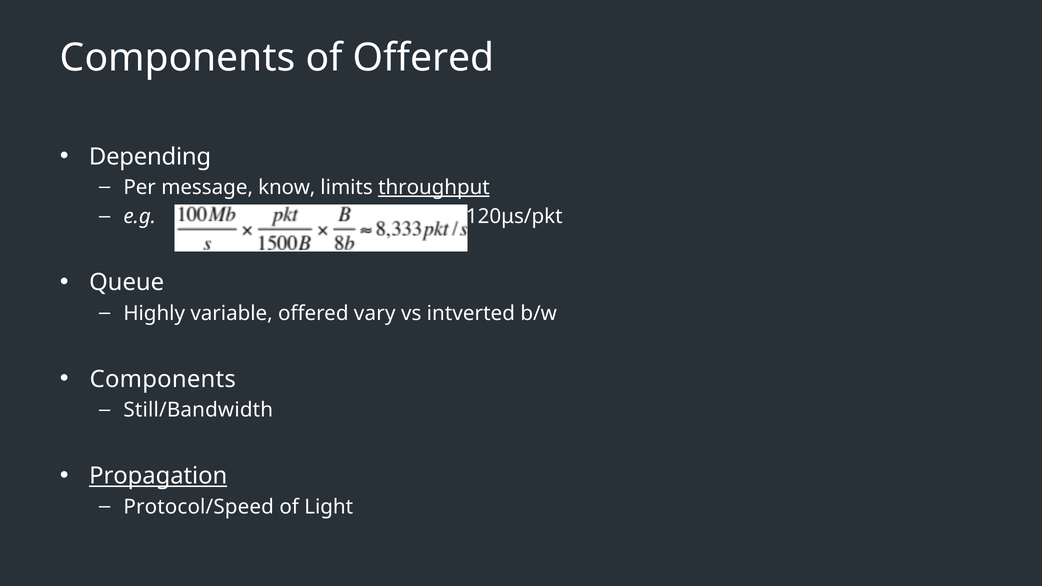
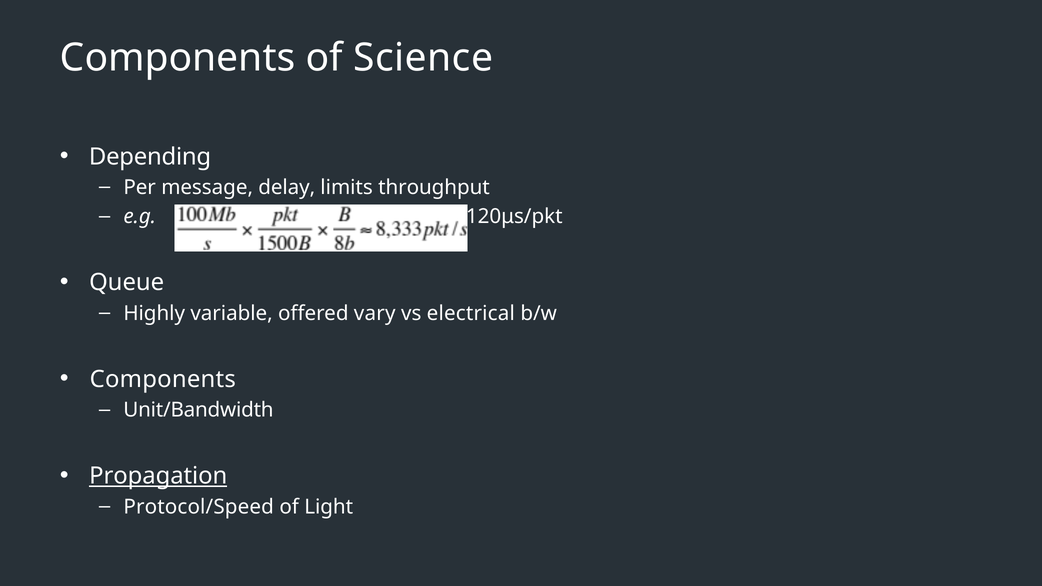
of Offered: Offered -> Science
know: know -> delay
throughput underline: present -> none
intverted: intverted -> electrical
Still/Bandwidth: Still/Bandwidth -> Unit/Bandwidth
